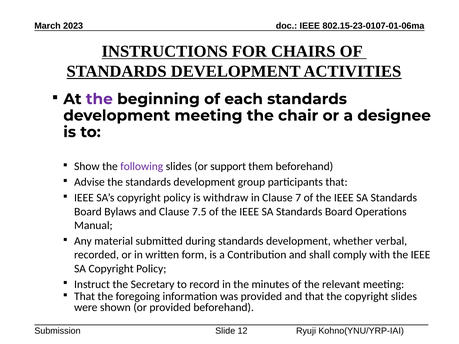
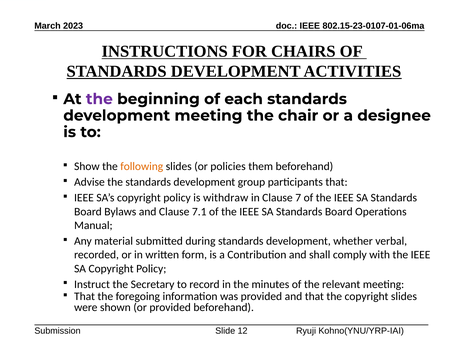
following colour: purple -> orange
support: support -> policies
7.5: 7.5 -> 7.1
